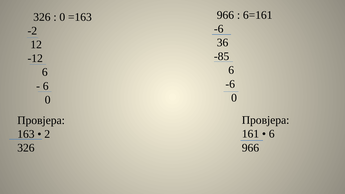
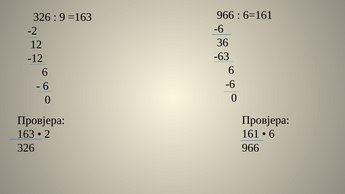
0 at (62, 17): 0 -> 9
-85: -85 -> -63
